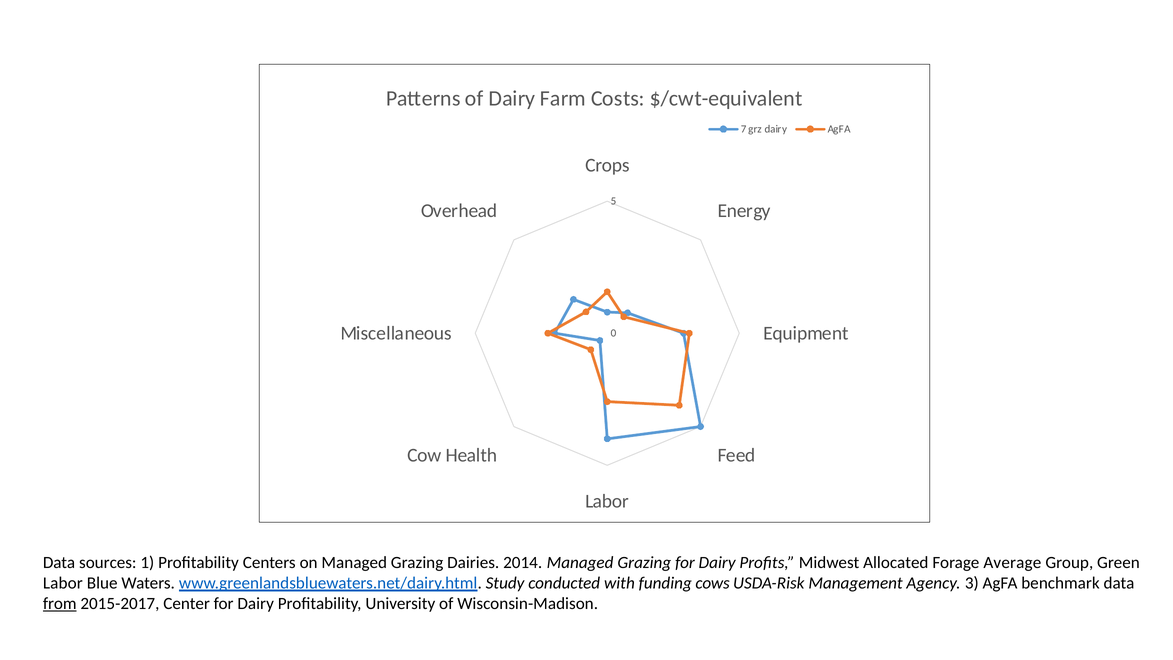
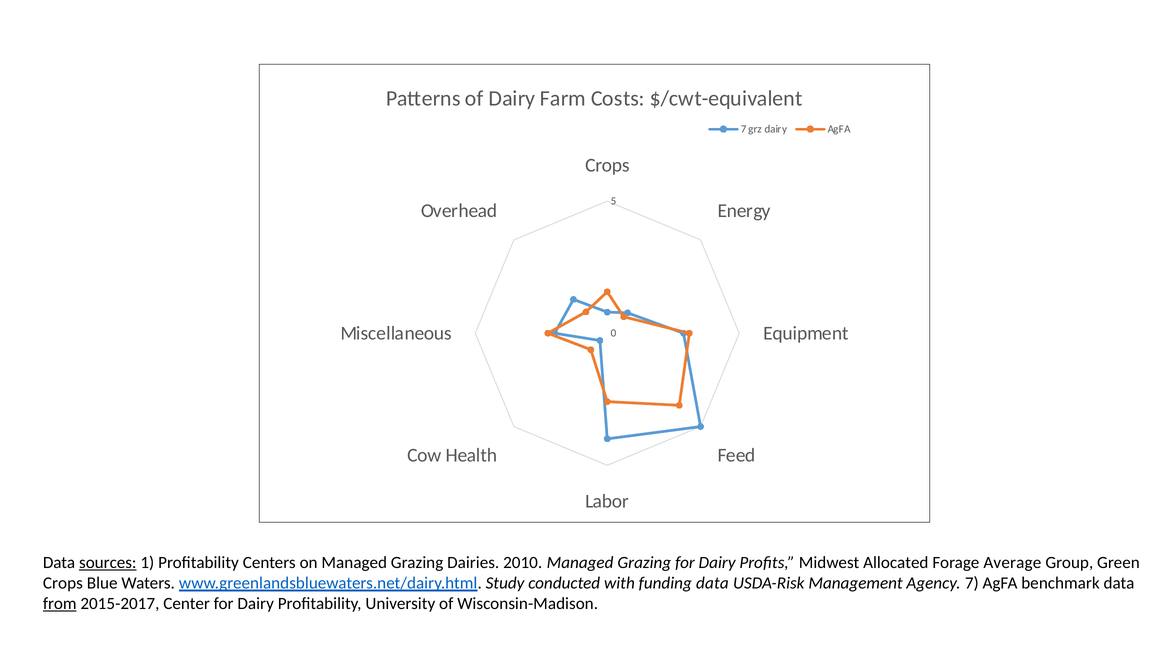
sources underline: none -> present
2014: 2014 -> 2010
Labor at (63, 583): Labor -> Crops
funding cows: cows -> data
Agency 3: 3 -> 7
